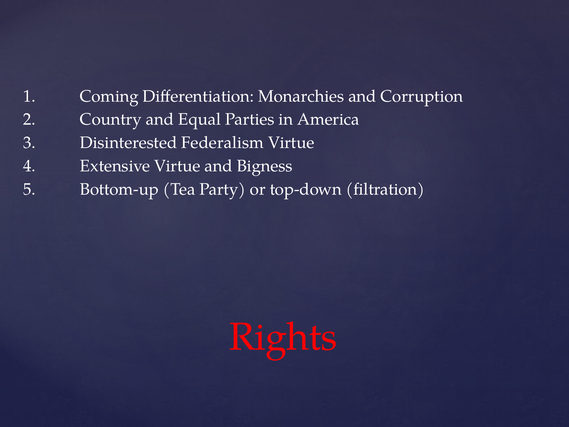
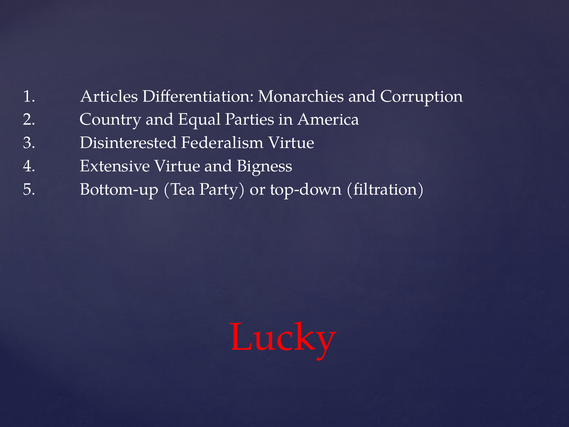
Coming: Coming -> Articles
Rights: Rights -> Lucky
